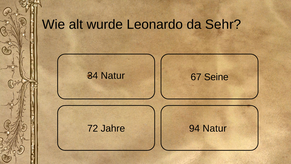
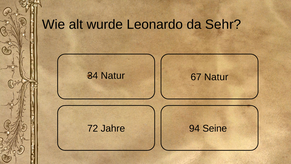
67 Seine: Seine -> Natur
94 Natur: Natur -> Seine
